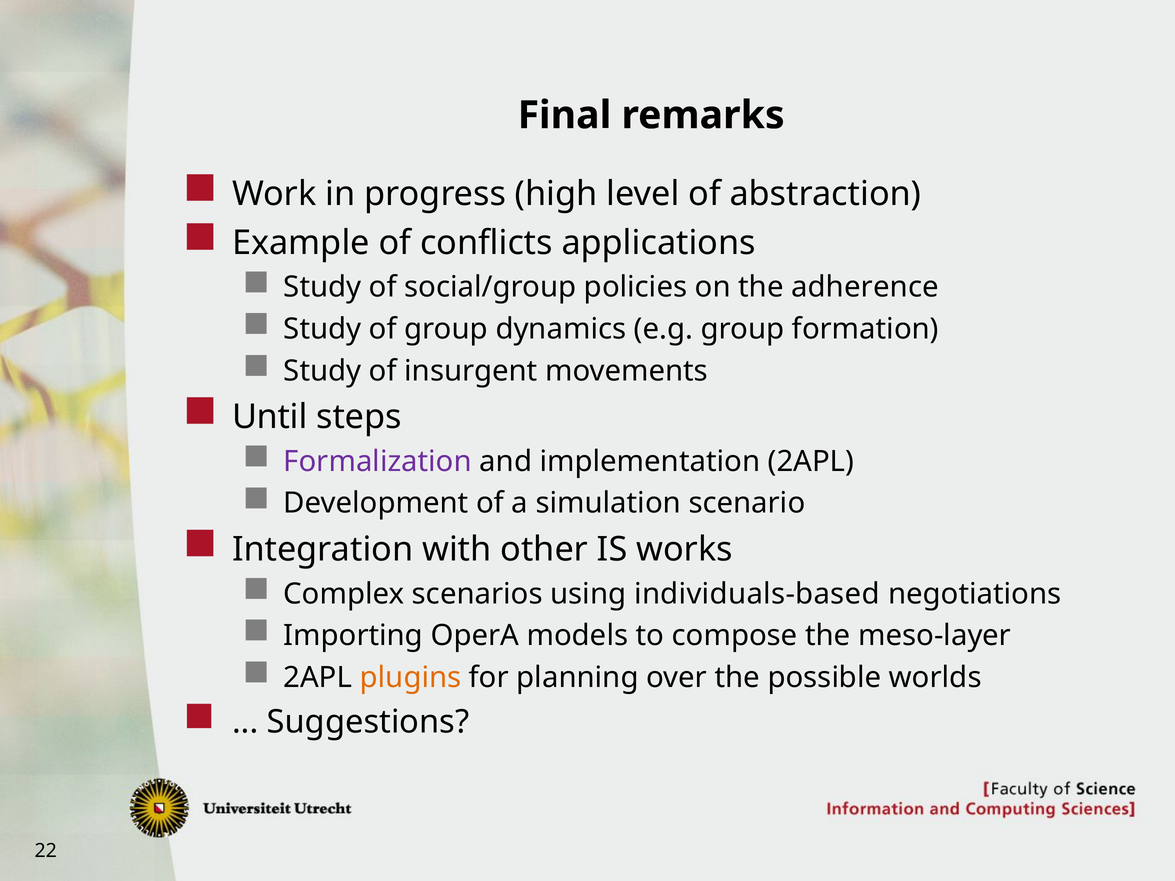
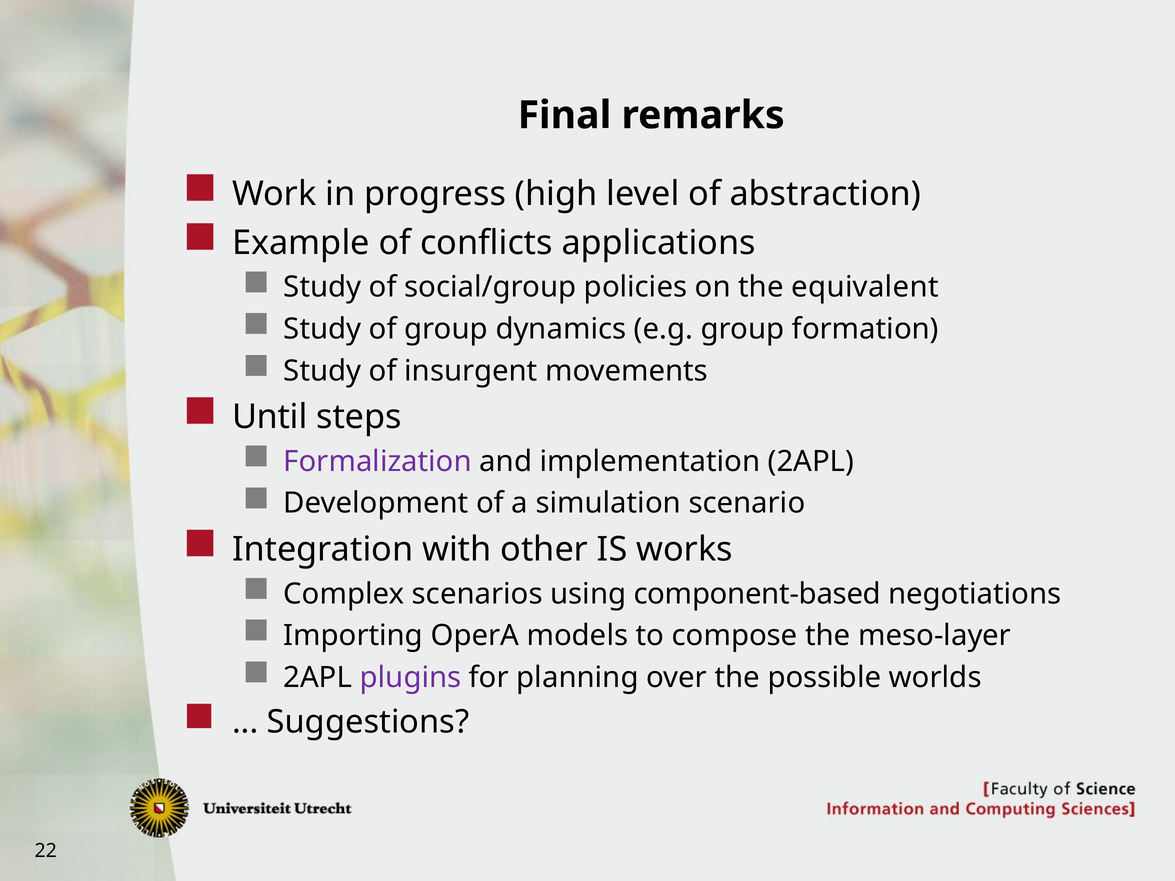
adherence: adherence -> equivalent
individuals-based: individuals-based -> component-based
plugins colour: orange -> purple
